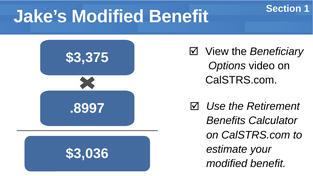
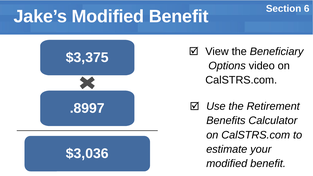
1: 1 -> 6
